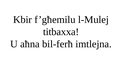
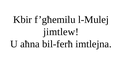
titbaxxa: titbaxxa -> jimtlew
